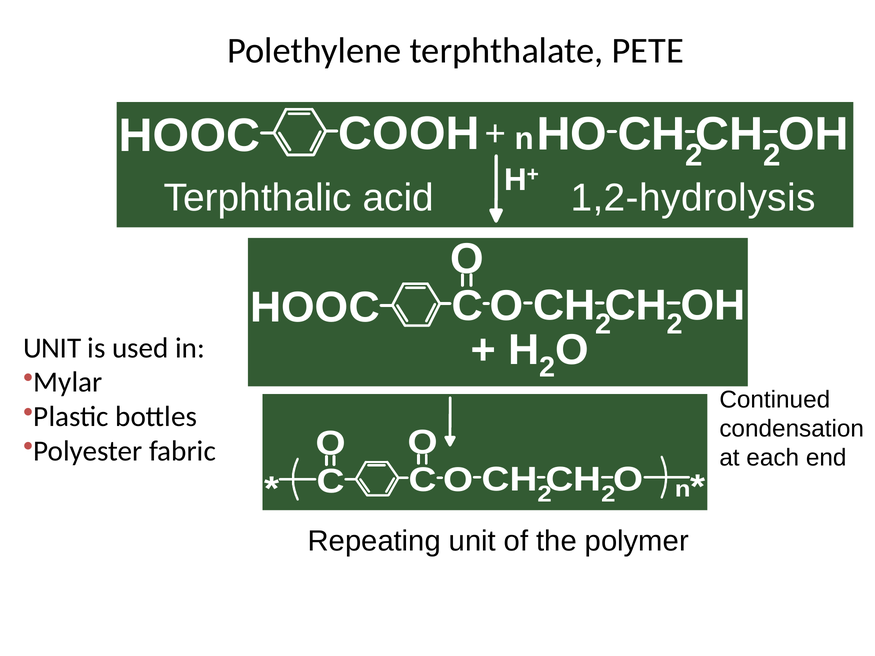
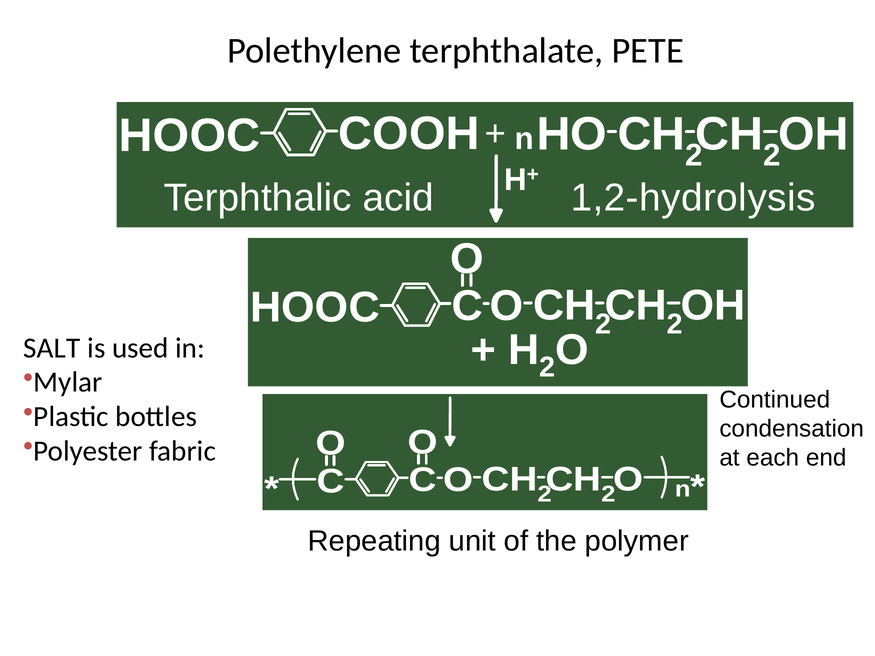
UNIT at (52, 348): UNIT -> SALT
